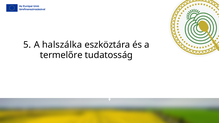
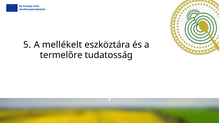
halszálka: halszálka -> mellékelt
